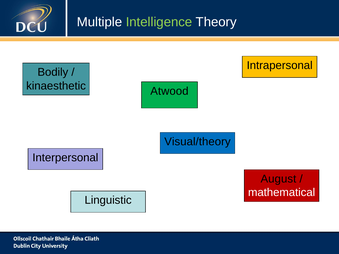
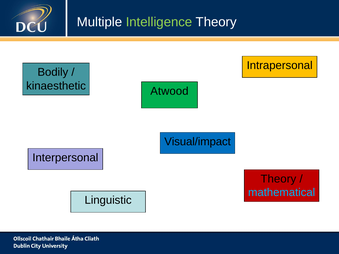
Visual/theory: Visual/theory -> Visual/impact
August at (278, 179): August -> Theory
mathematical colour: white -> light blue
